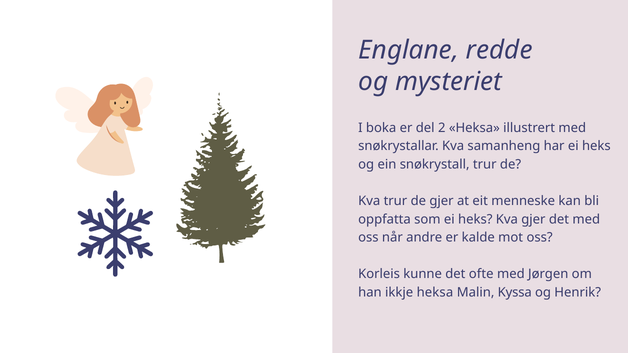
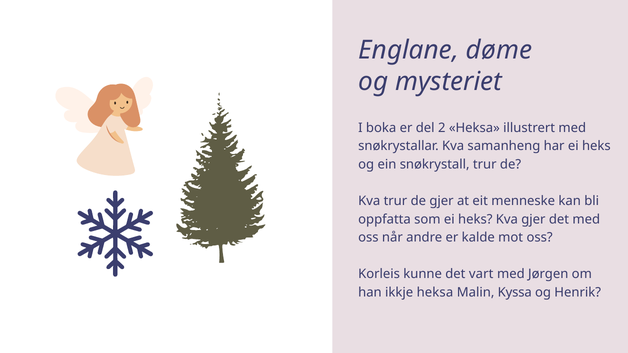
redde: redde -> døme
ofte: ofte -> vart
